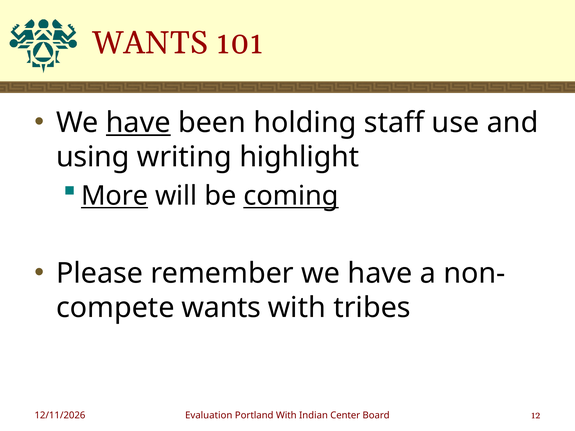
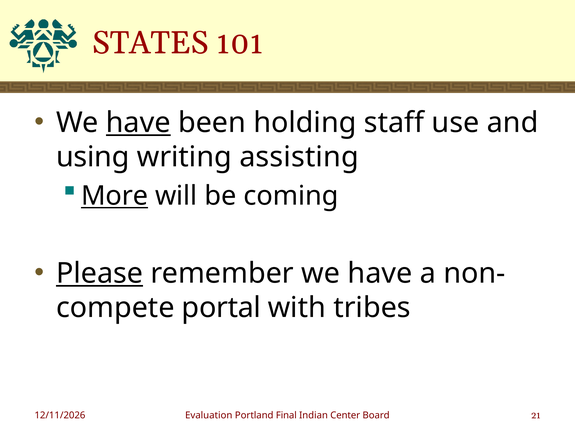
WANTS at (150, 43): WANTS -> STATES
highlight: highlight -> assisting
coming underline: present -> none
Please underline: none -> present
wants at (221, 308): wants -> portal
Portland With: With -> Final
12: 12 -> 21
